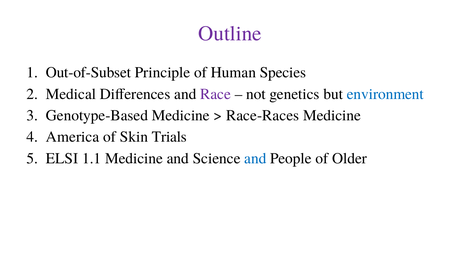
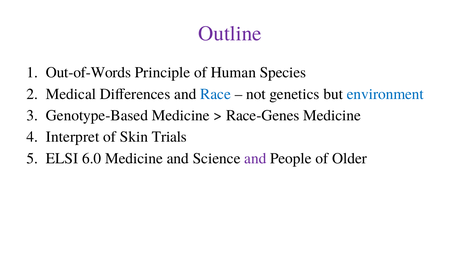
Out-of-Subset: Out-of-Subset -> Out-of-Words
Race colour: purple -> blue
Race-Races: Race-Races -> Race-Genes
America: America -> Interpret
1.1: 1.1 -> 6.0
and at (255, 158) colour: blue -> purple
